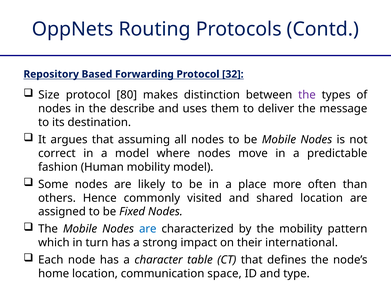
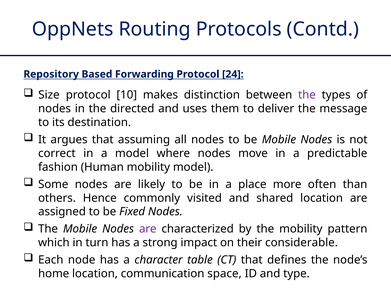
32: 32 -> 24
80: 80 -> 10
describe: describe -> directed
are at (148, 228) colour: blue -> purple
international: international -> considerable
